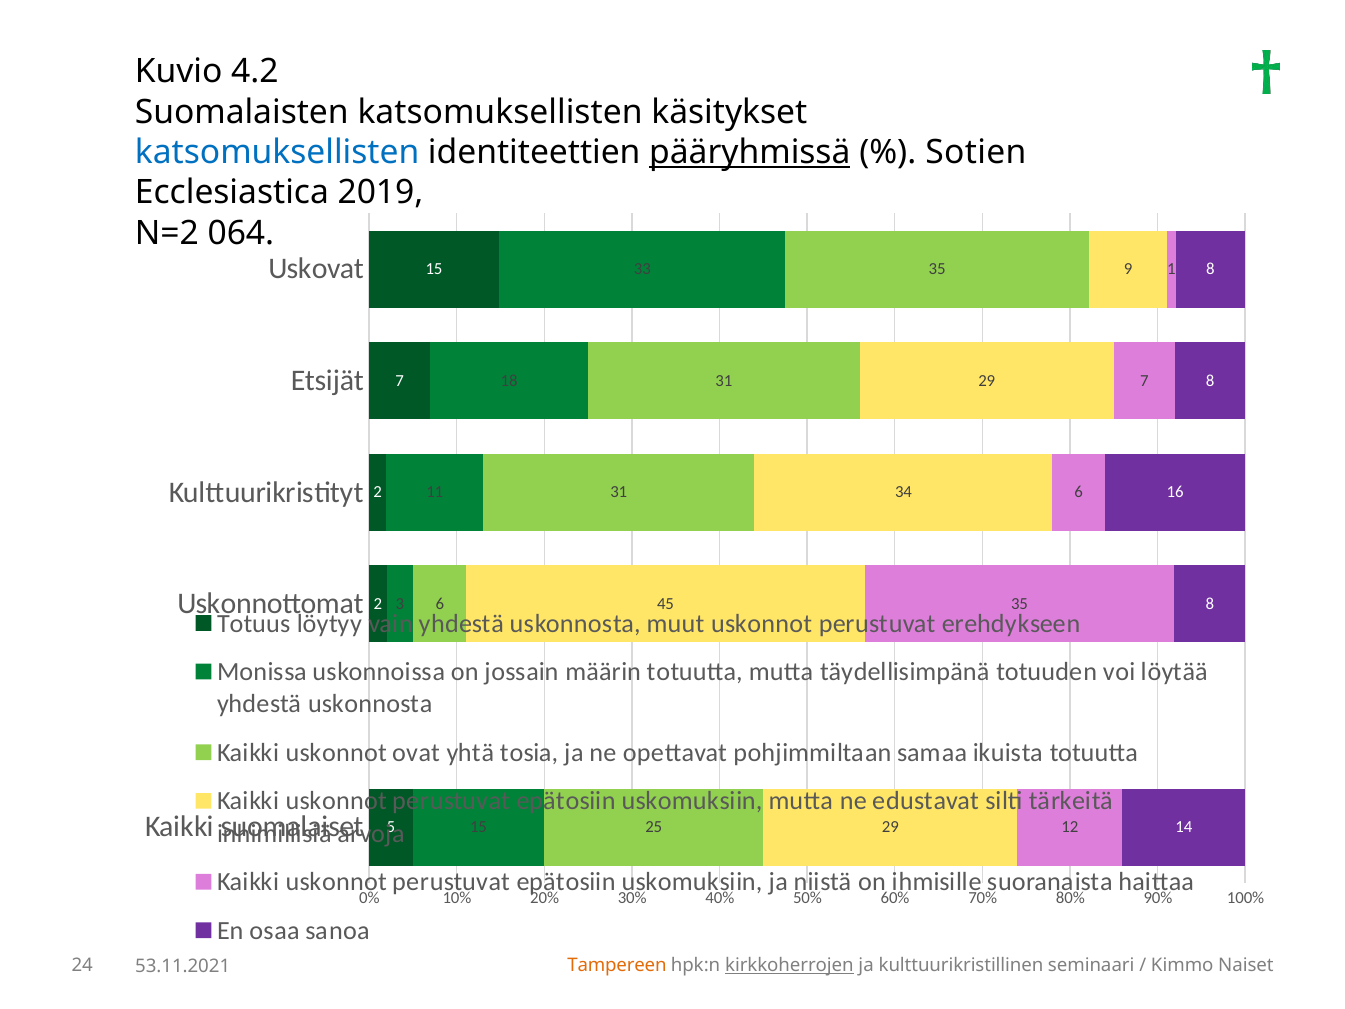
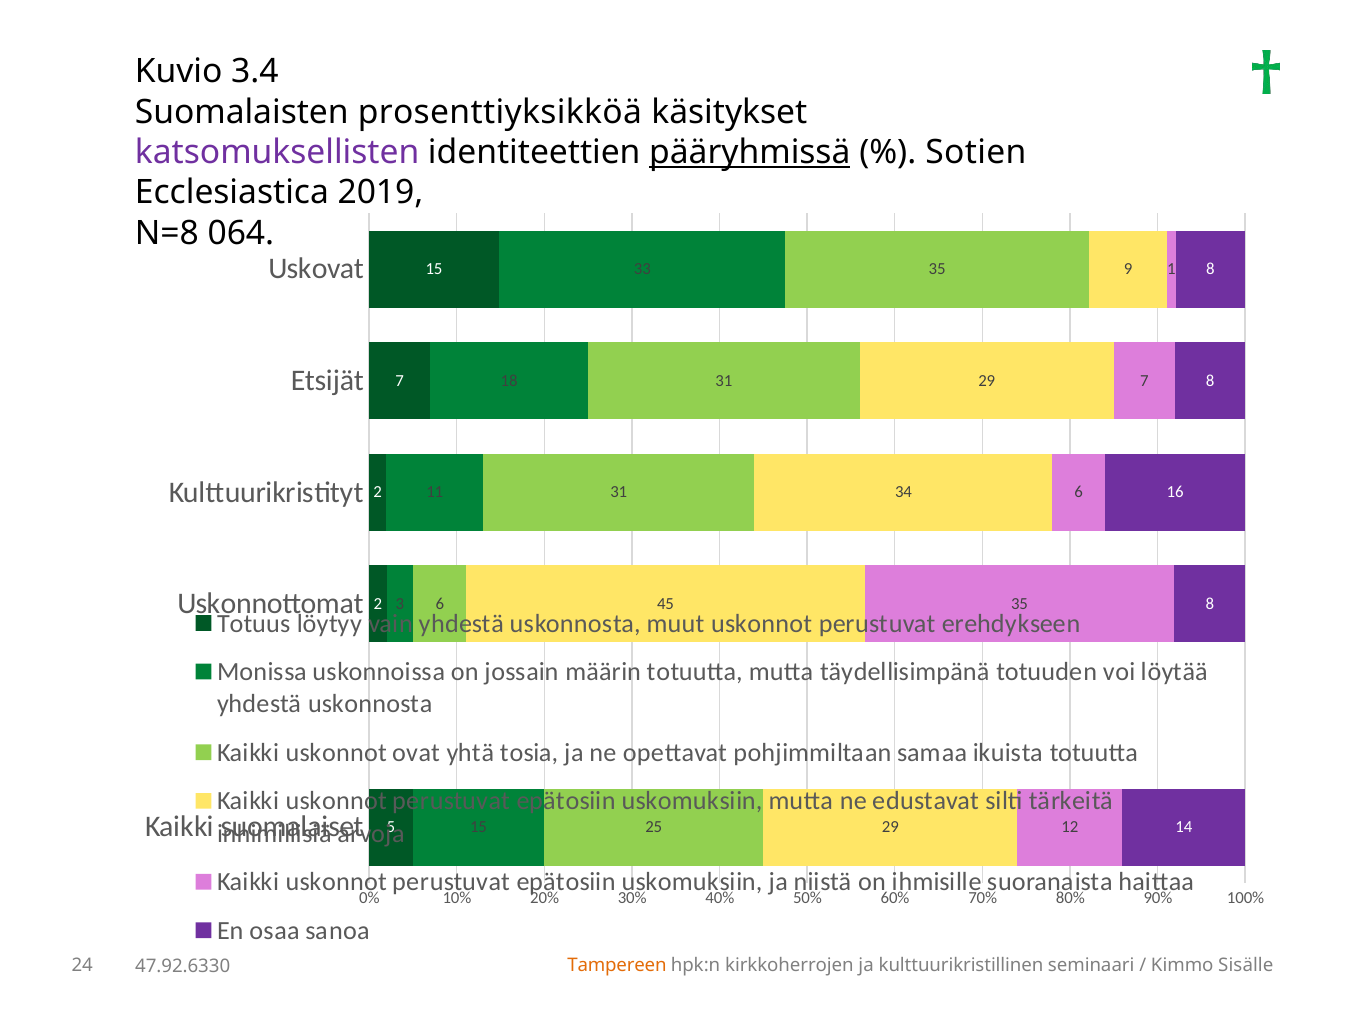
4.2: 4.2 -> 3.4
Suomalaisten katsomuksellisten: katsomuksellisten -> prosenttiyksikköä
katsomuksellisten at (277, 152) colour: blue -> purple
N=2: N=2 -> N=8
53.11.2021: 53.11.2021 -> 47.92.6330
kirkkoherrojen underline: present -> none
Naiset: Naiset -> Sisälle
